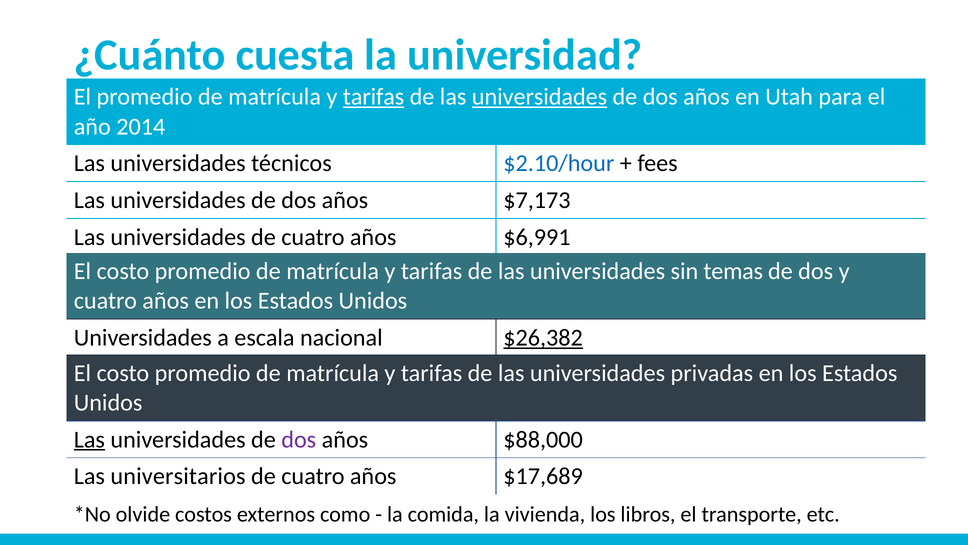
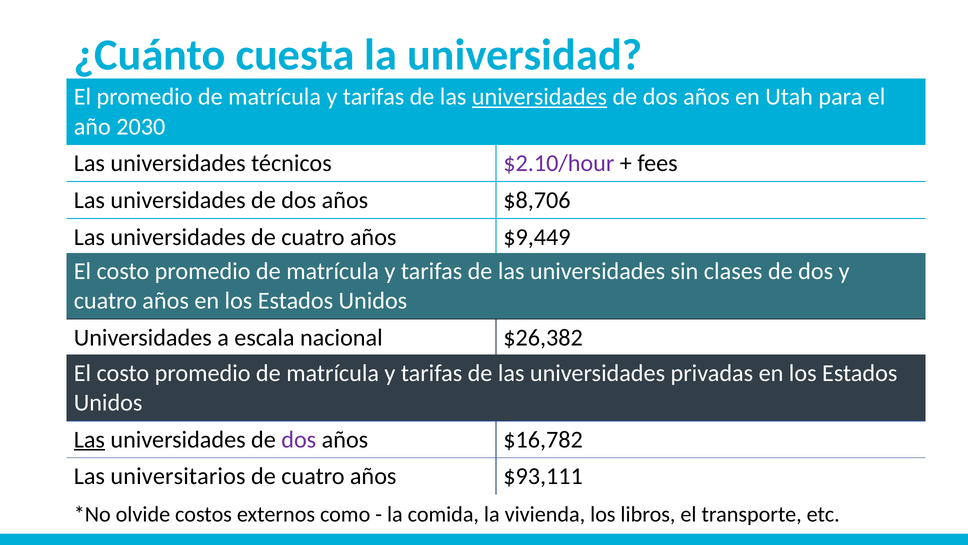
tarifas at (374, 97) underline: present -> none
2014: 2014 -> 2030
$2.10/hour colour: blue -> purple
$7,173: $7,173 -> $8,706
$6,991: $6,991 -> $9,449
temas: temas -> clases
$26,382 underline: present -> none
$88,000: $88,000 -> $16,782
$17,689: $17,689 -> $93,111
